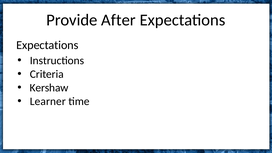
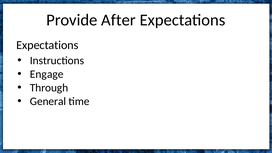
Criteria: Criteria -> Engage
Kershaw: Kershaw -> Through
Learner: Learner -> General
